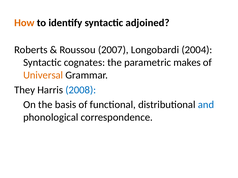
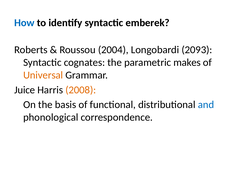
How colour: orange -> blue
adjoined: adjoined -> emberek
2007: 2007 -> 2004
2004: 2004 -> 2093
They: They -> Juice
2008 colour: blue -> orange
